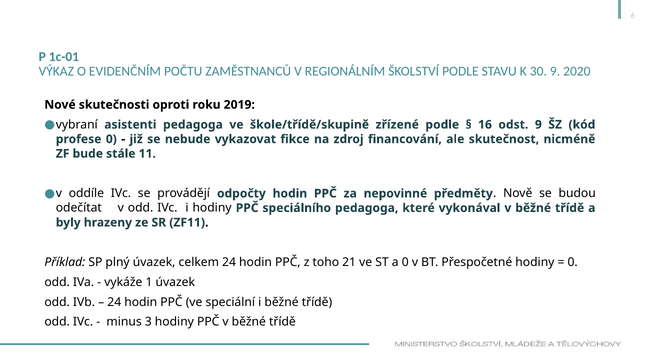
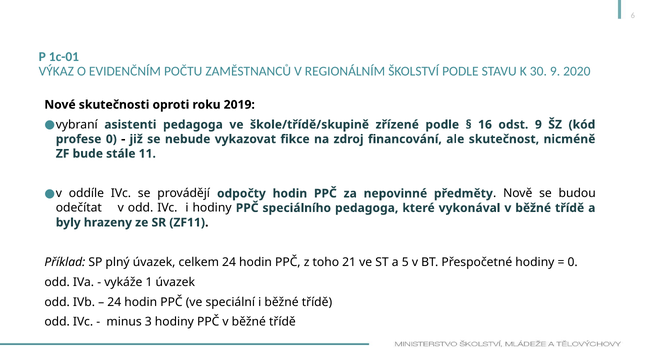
a 0: 0 -> 5
